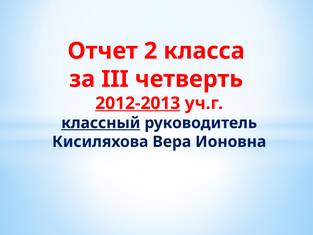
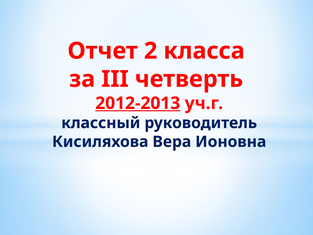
классный underline: present -> none
